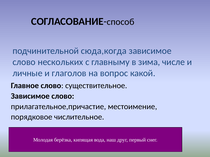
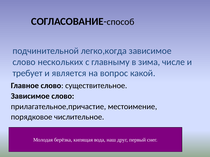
сюда,когда: сюда,когда -> легко,когда
личные: личные -> требует
глаголов: глаголов -> является
